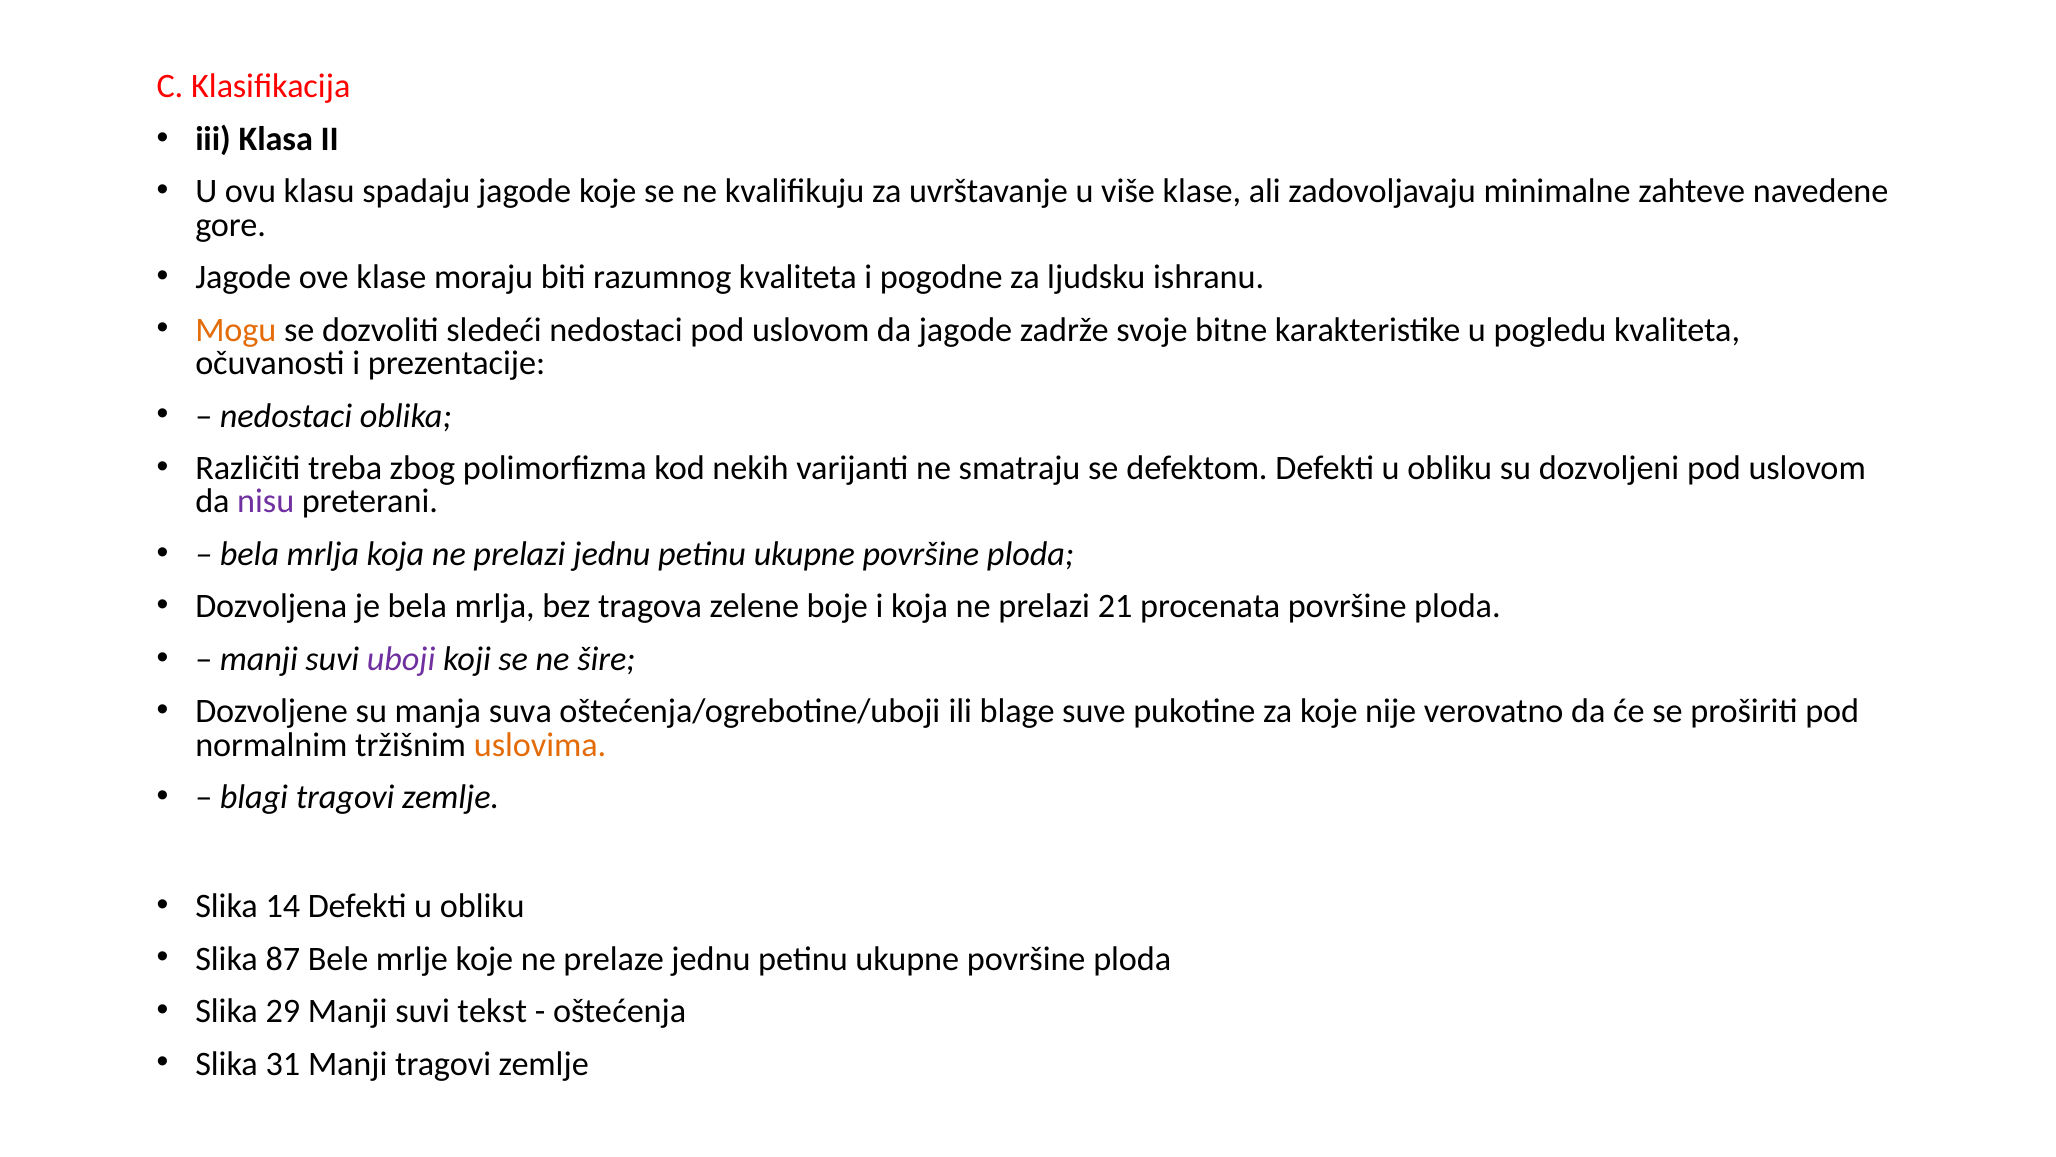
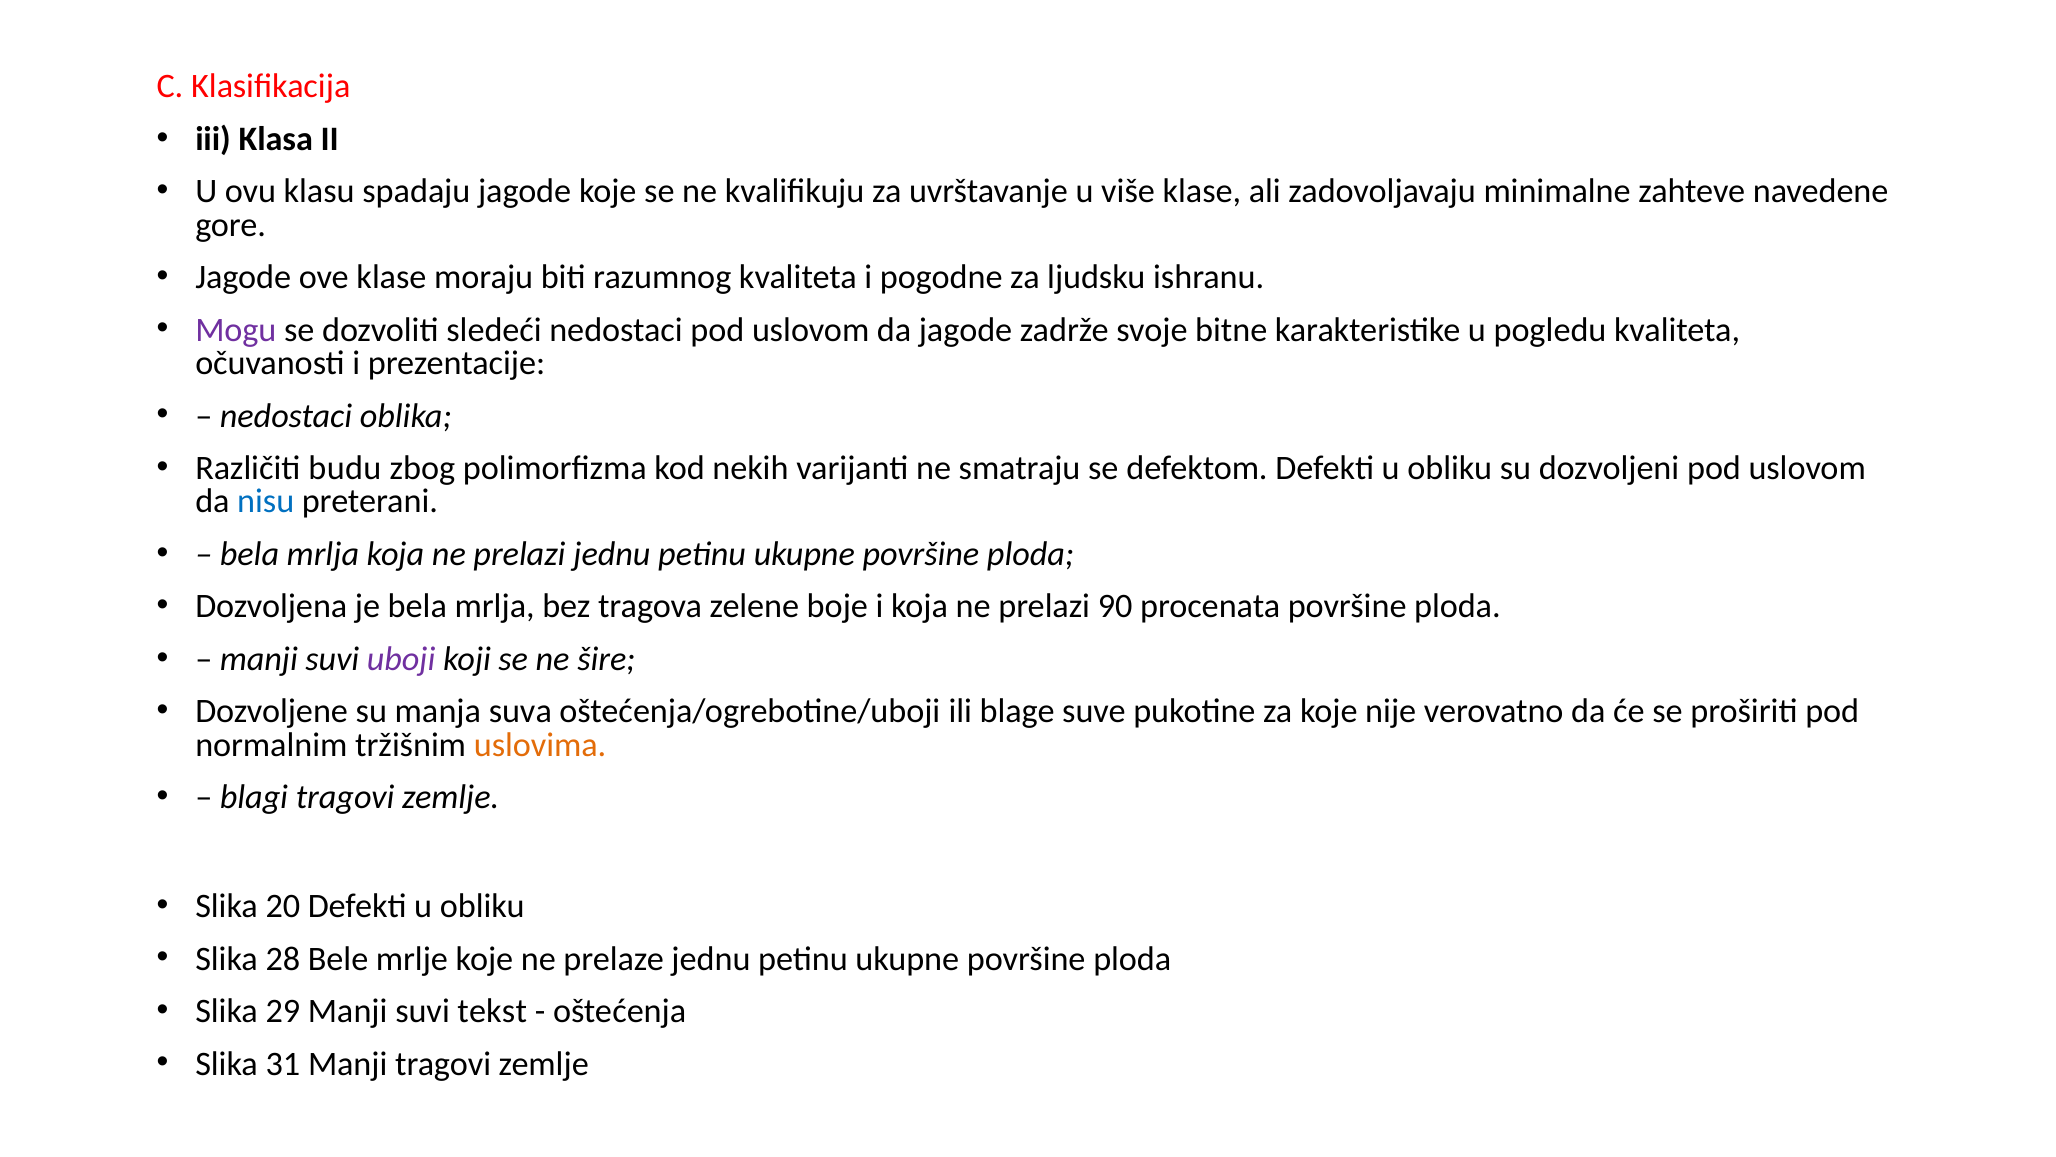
Mogu colour: orange -> purple
treba: treba -> budu
nisu colour: purple -> blue
21: 21 -> 90
14: 14 -> 20
87: 87 -> 28
